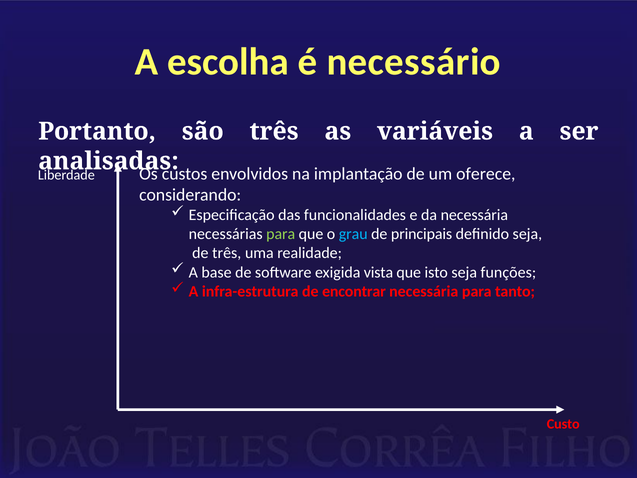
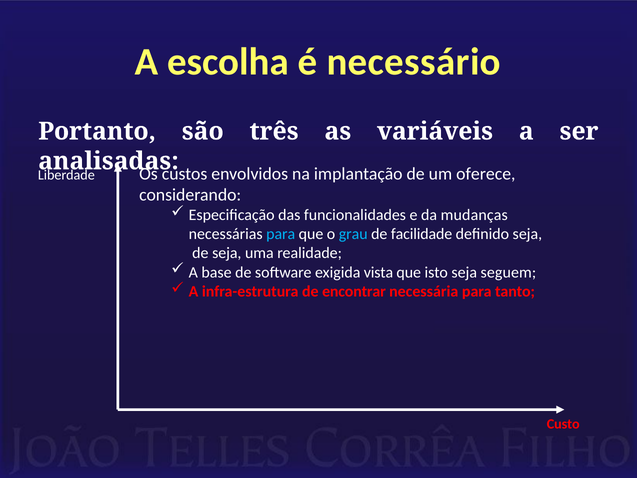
da necessária: necessária -> mudanças
para at (281, 234) colour: light green -> light blue
principais: principais -> facilidade
de três: três -> seja
funções: funções -> seguem
